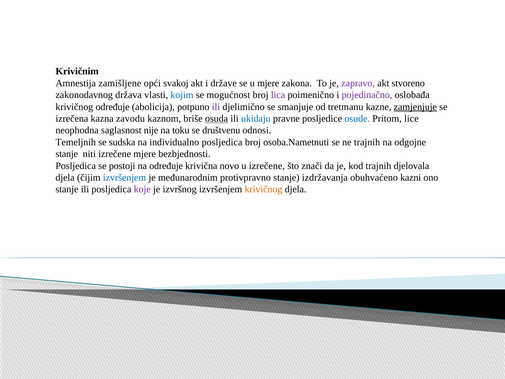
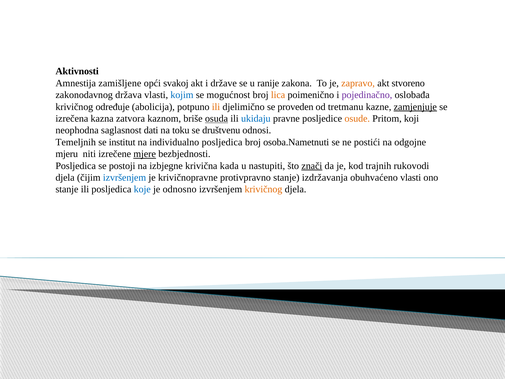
Krivičnim: Krivičnim -> Aktivnosti
u mjere: mjere -> ranije
zapravo colour: purple -> orange
lica colour: purple -> orange
ili at (216, 107) colour: purple -> orange
smanjuje: smanjuje -> proveden
zavodu: zavodu -> zatvora
osude colour: blue -> orange
lice: lice -> koji
nije: nije -> dati
sudska: sudska -> institut
ne trajnih: trajnih -> postići
stanje at (67, 154): stanje -> mjeru
mjere at (145, 154) underline: none -> present
na određuje: određuje -> izbjegne
novo: novo -> kada
u izrečene: izrečene -> nastupiti
znači underline: none -> present
djelovala: djelovala -> rukovodi
međunarodnim: međunarodnim -> krivičnopravne
obuhvaćeno kazni: kazni -> vlasti
koje colour: purple -> blue
izvršnog: izvršnog -> odnosno
